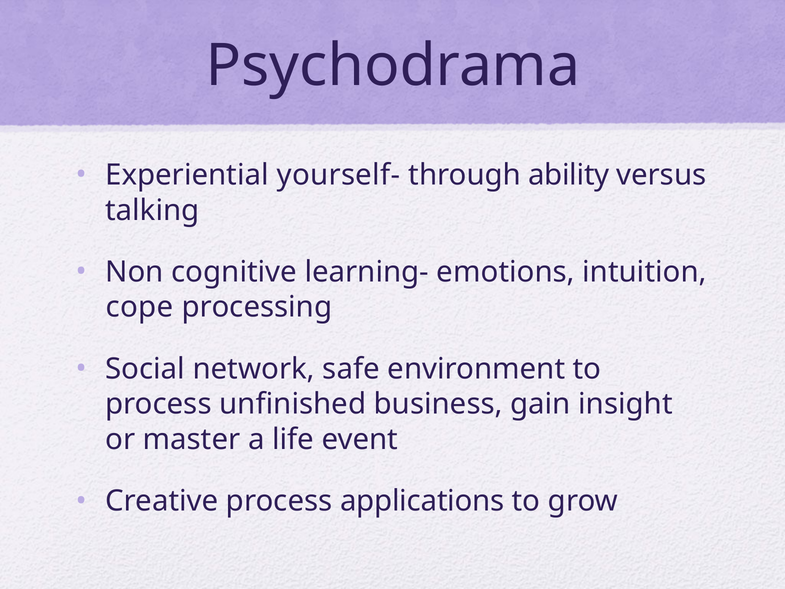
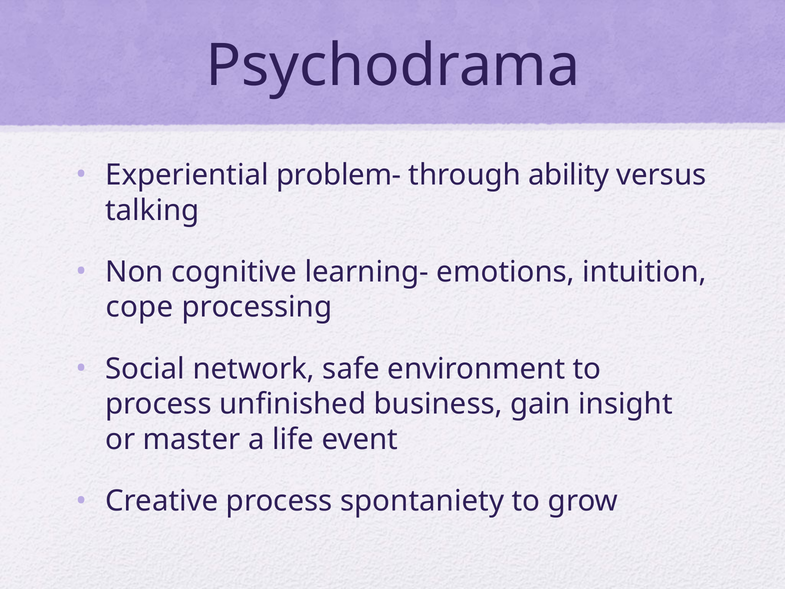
yourself-: yourself- -> problem-
applications: applications -> spontaniety
